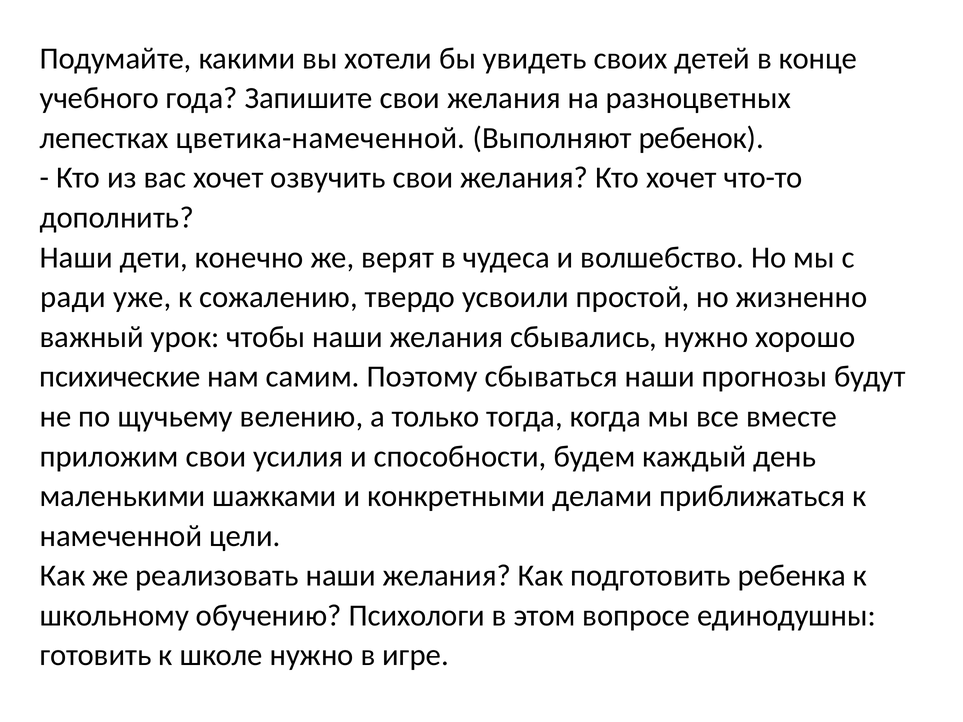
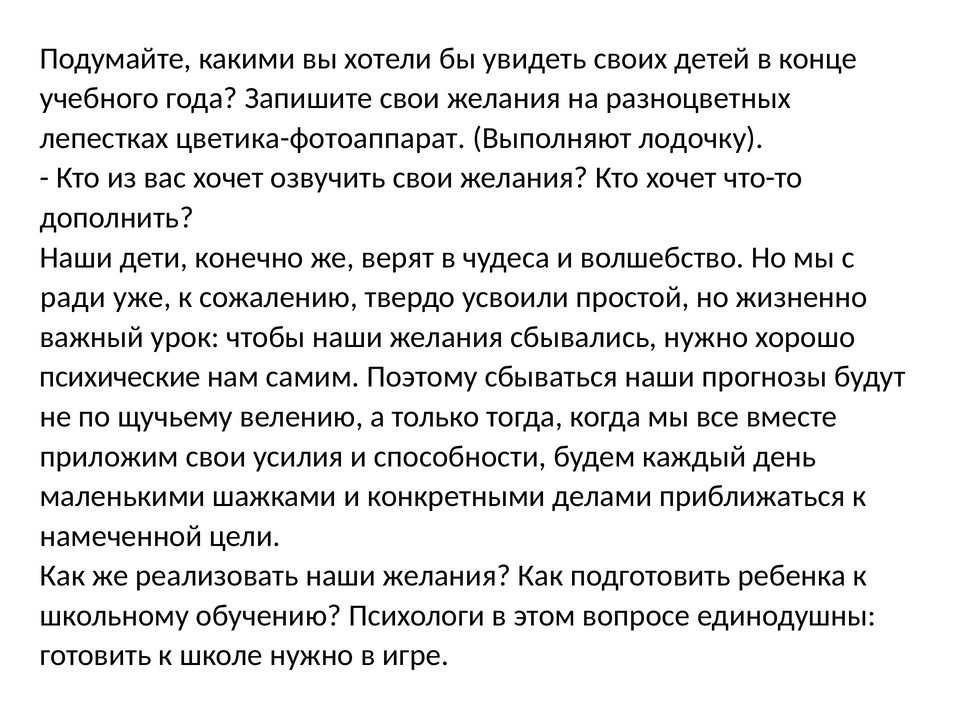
цветика-намеченной: цветика-намеченной -> цветика-фотоаппарат
ребенок: ребенок -> лодочку
